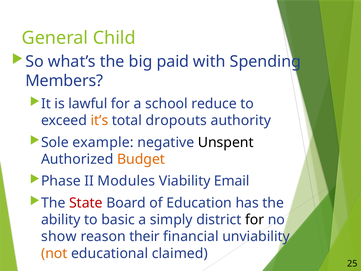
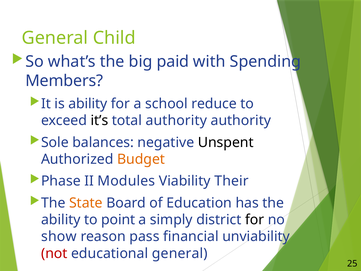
is lawful: lawful -> ability
it’s colour: orange -> black
total dropouts: dropouts -> authority
example: example -> balances
Email: Email -> Their
State colour: red -> orange
basic: basic -> point
their: their -> pass
not colour: orange -> red
educational claimed: claimed -> general
